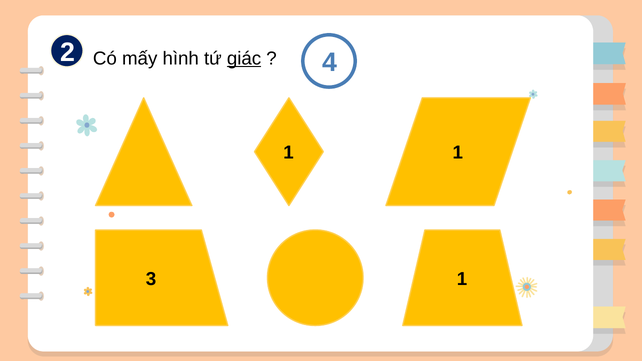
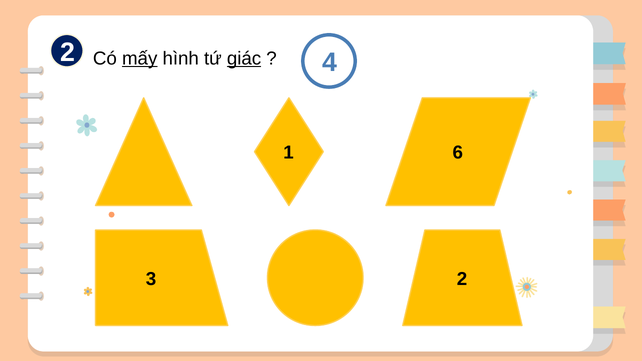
mấy underline: none -> present
1 1: 1 -> 6
3 1: 1 -> 2
